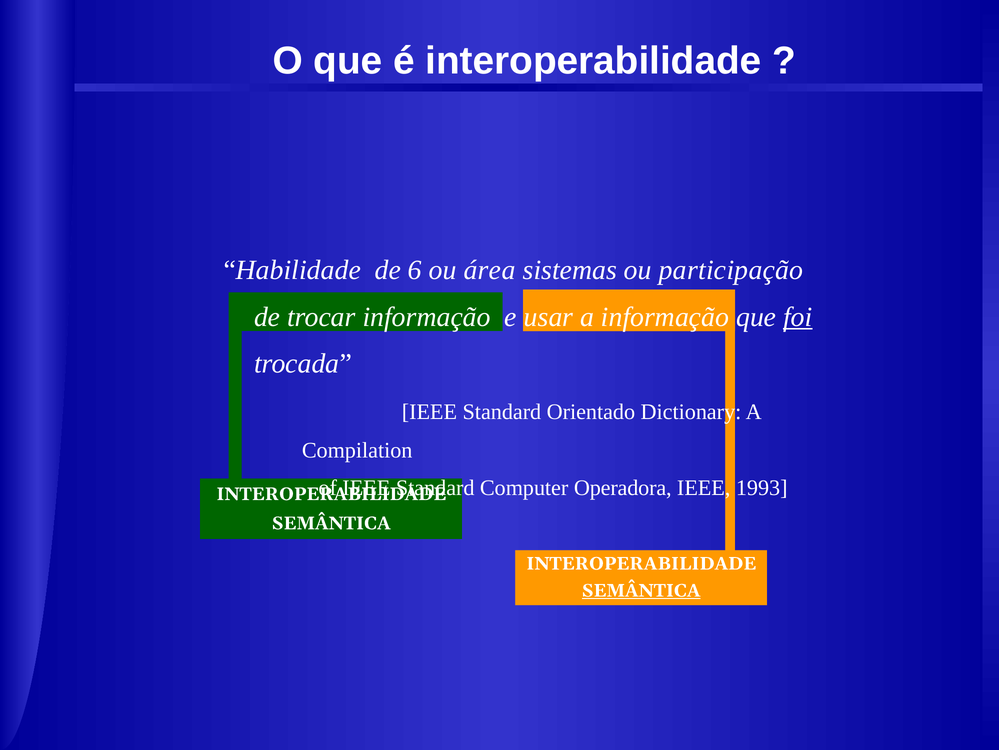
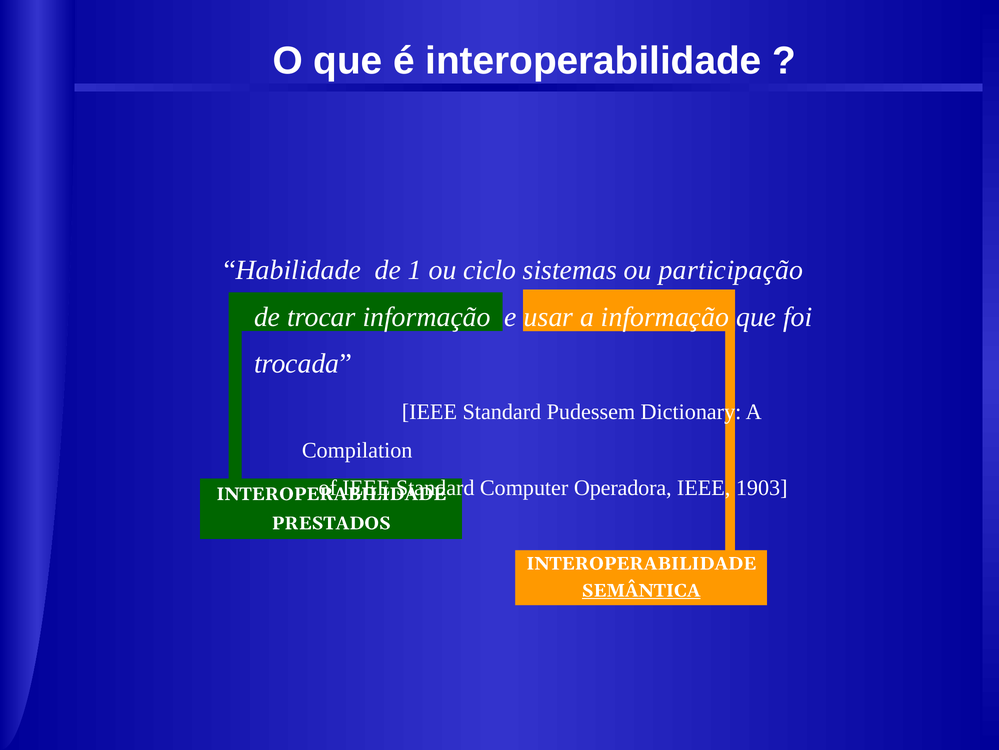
6: 6 -> 1
área: área -> ciclo
foi underline: present -> none
Orientado: Orientado -> Pudessem
1993: 1993 -> 1903
SEMÂNTICA at (331, 523): SEMÂNTICA -> PRESTADOS
